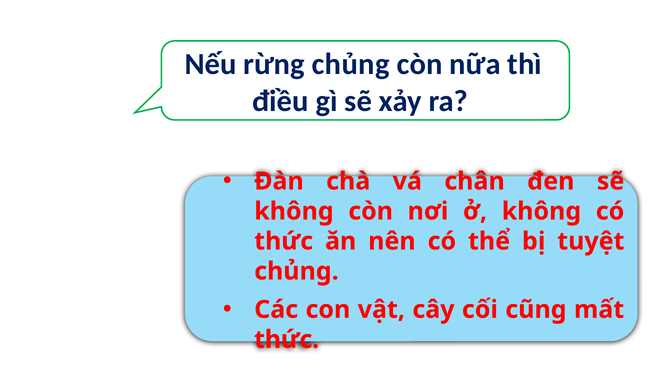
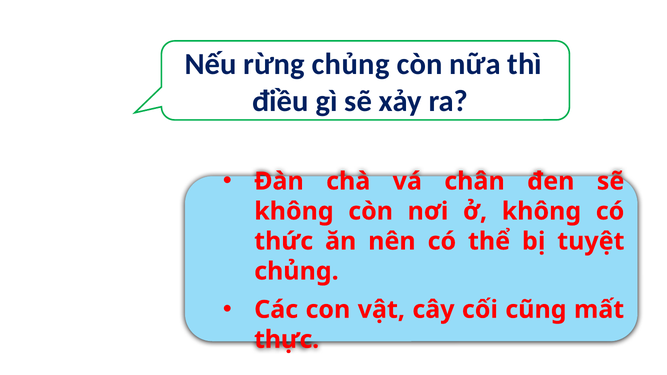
thức at (287, 340): thức -> thực
